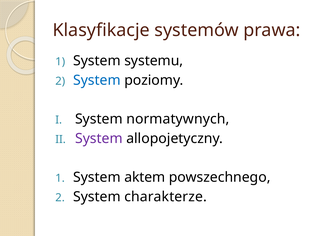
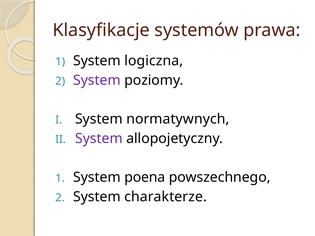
systemu: systemu -> logiczna
System at (97, 80) colour: blue -> purple
aktem: aktem -> poena
